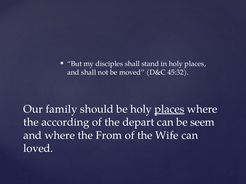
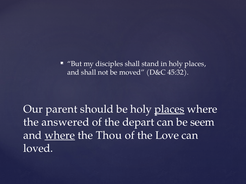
family: family -> parent
according: according -> answered
where at (60, 136) underline: none -> present
From: From -> Thou
Wife: Wife -> Love
